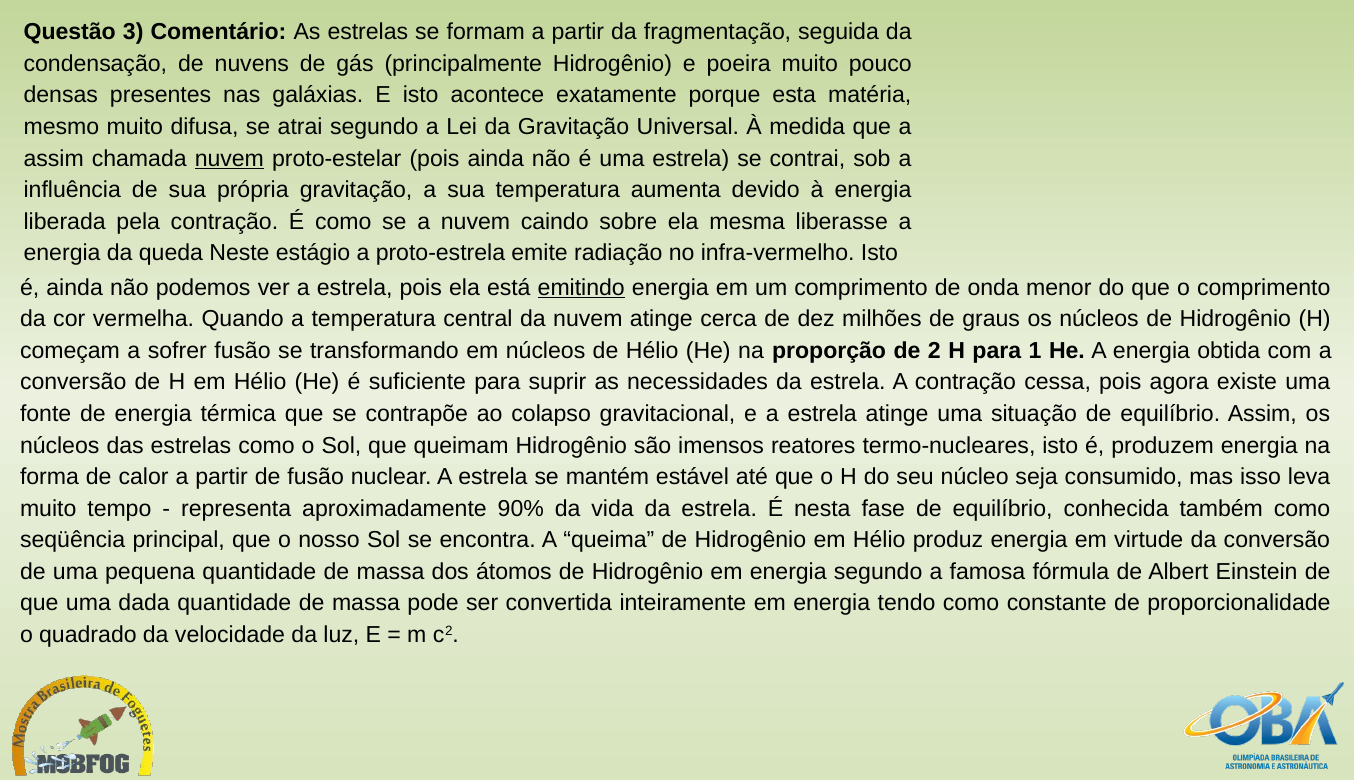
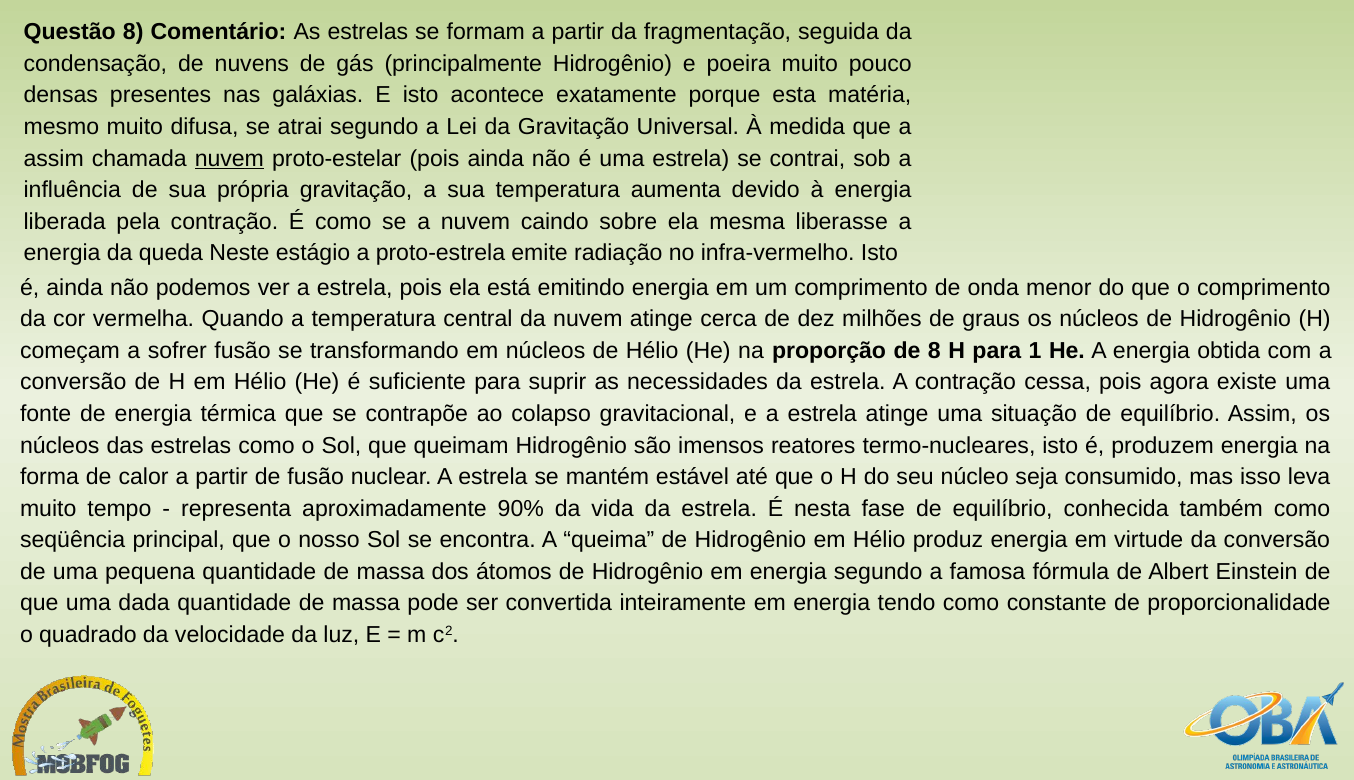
Questão 3: 3 -> 8
emitindo underline: present -> none
de 2: 2 -> 8
